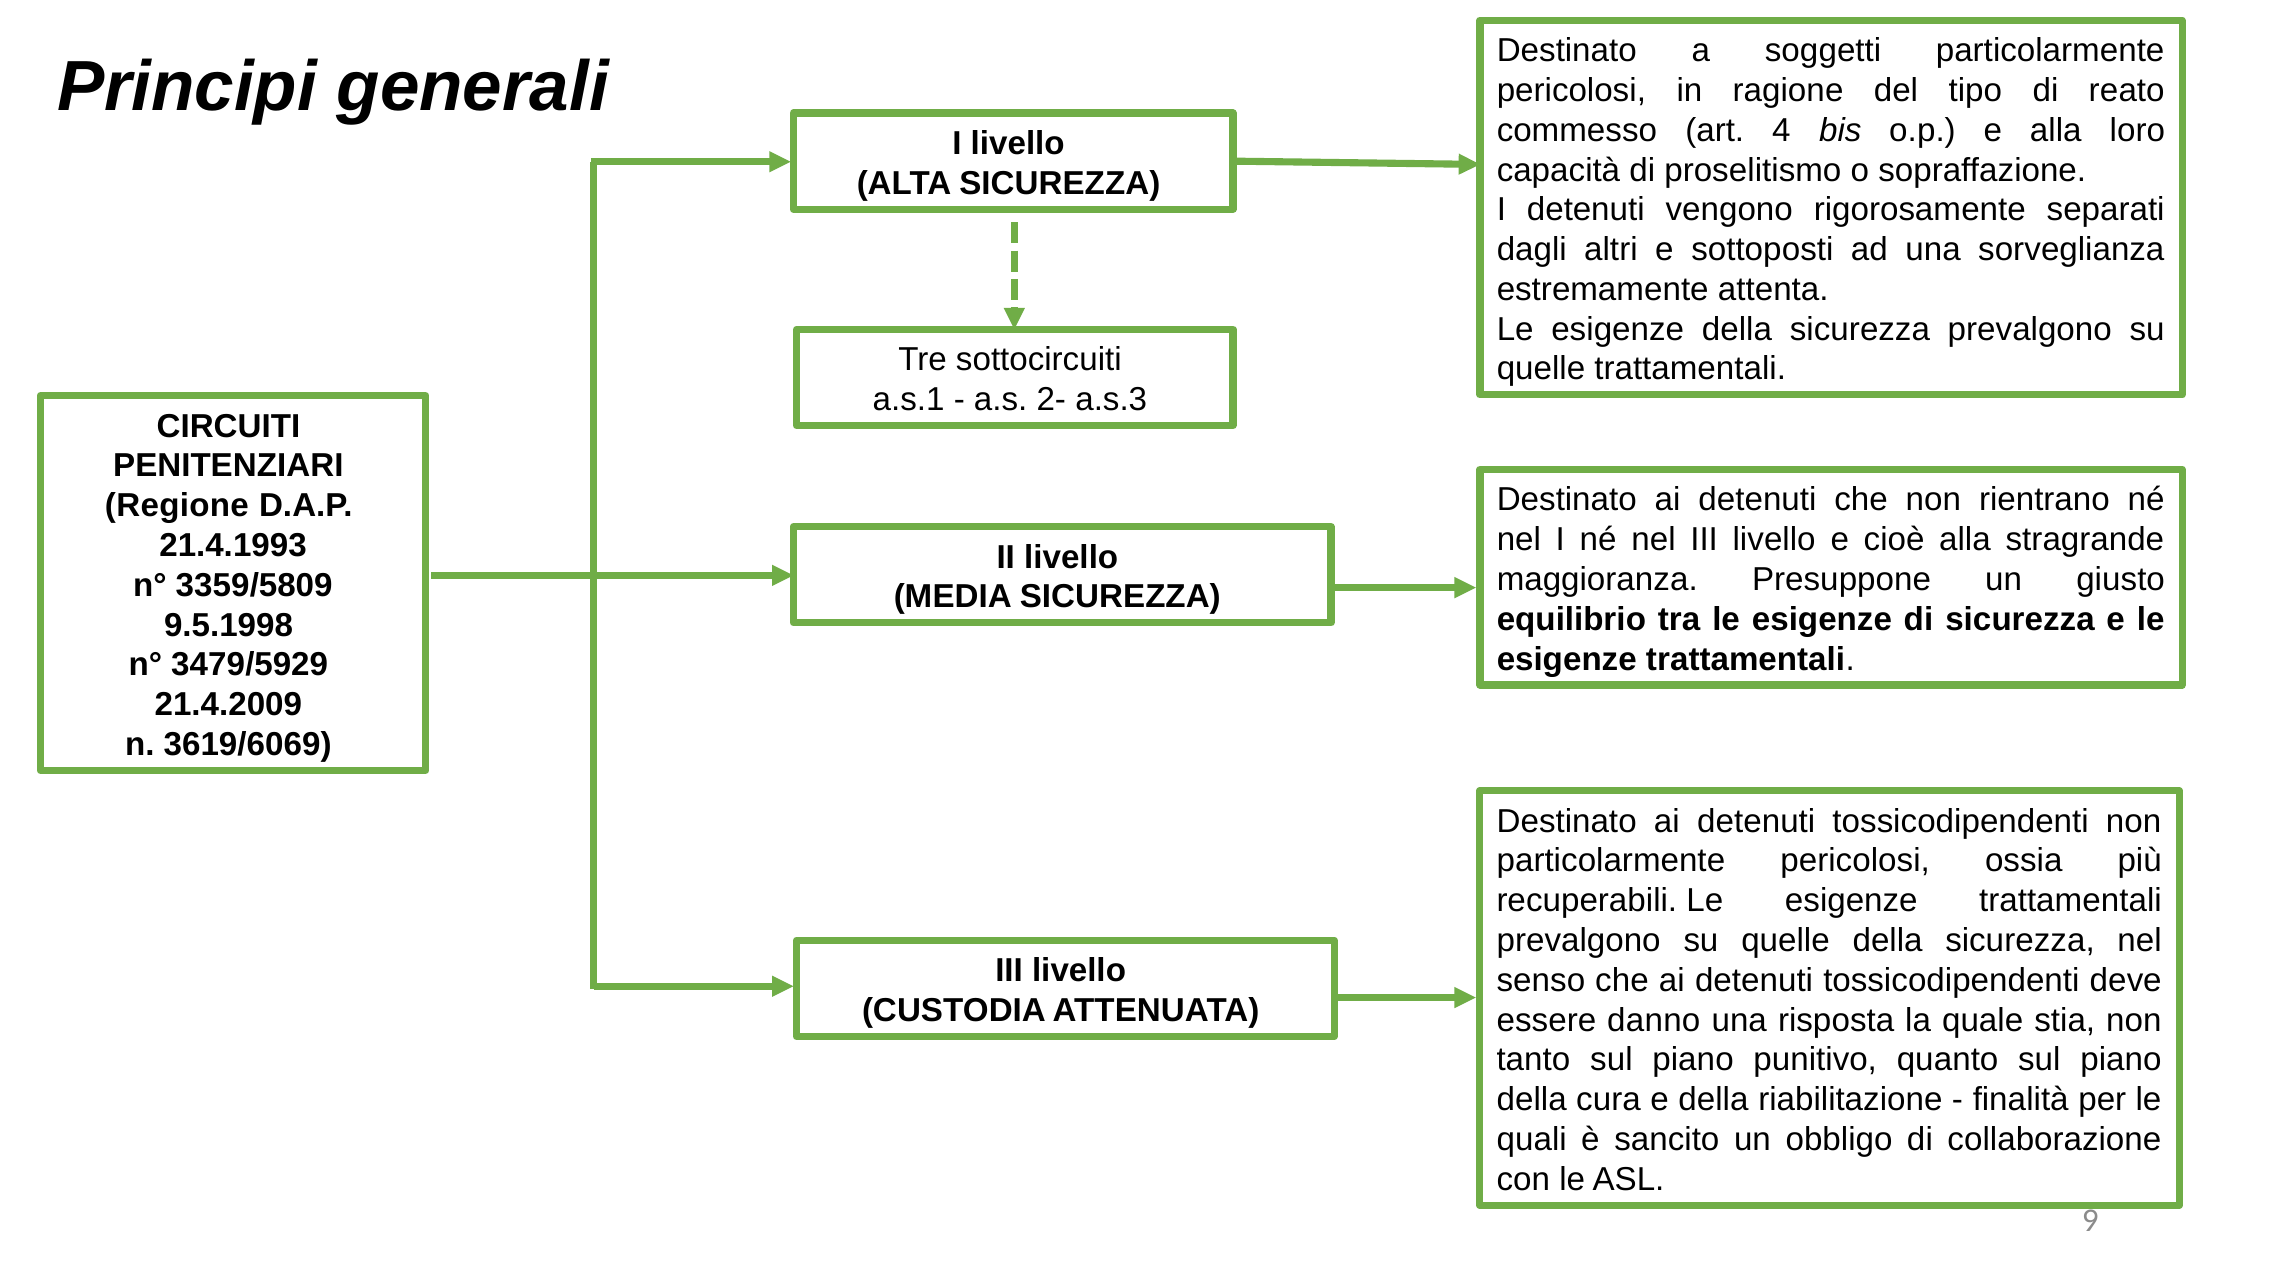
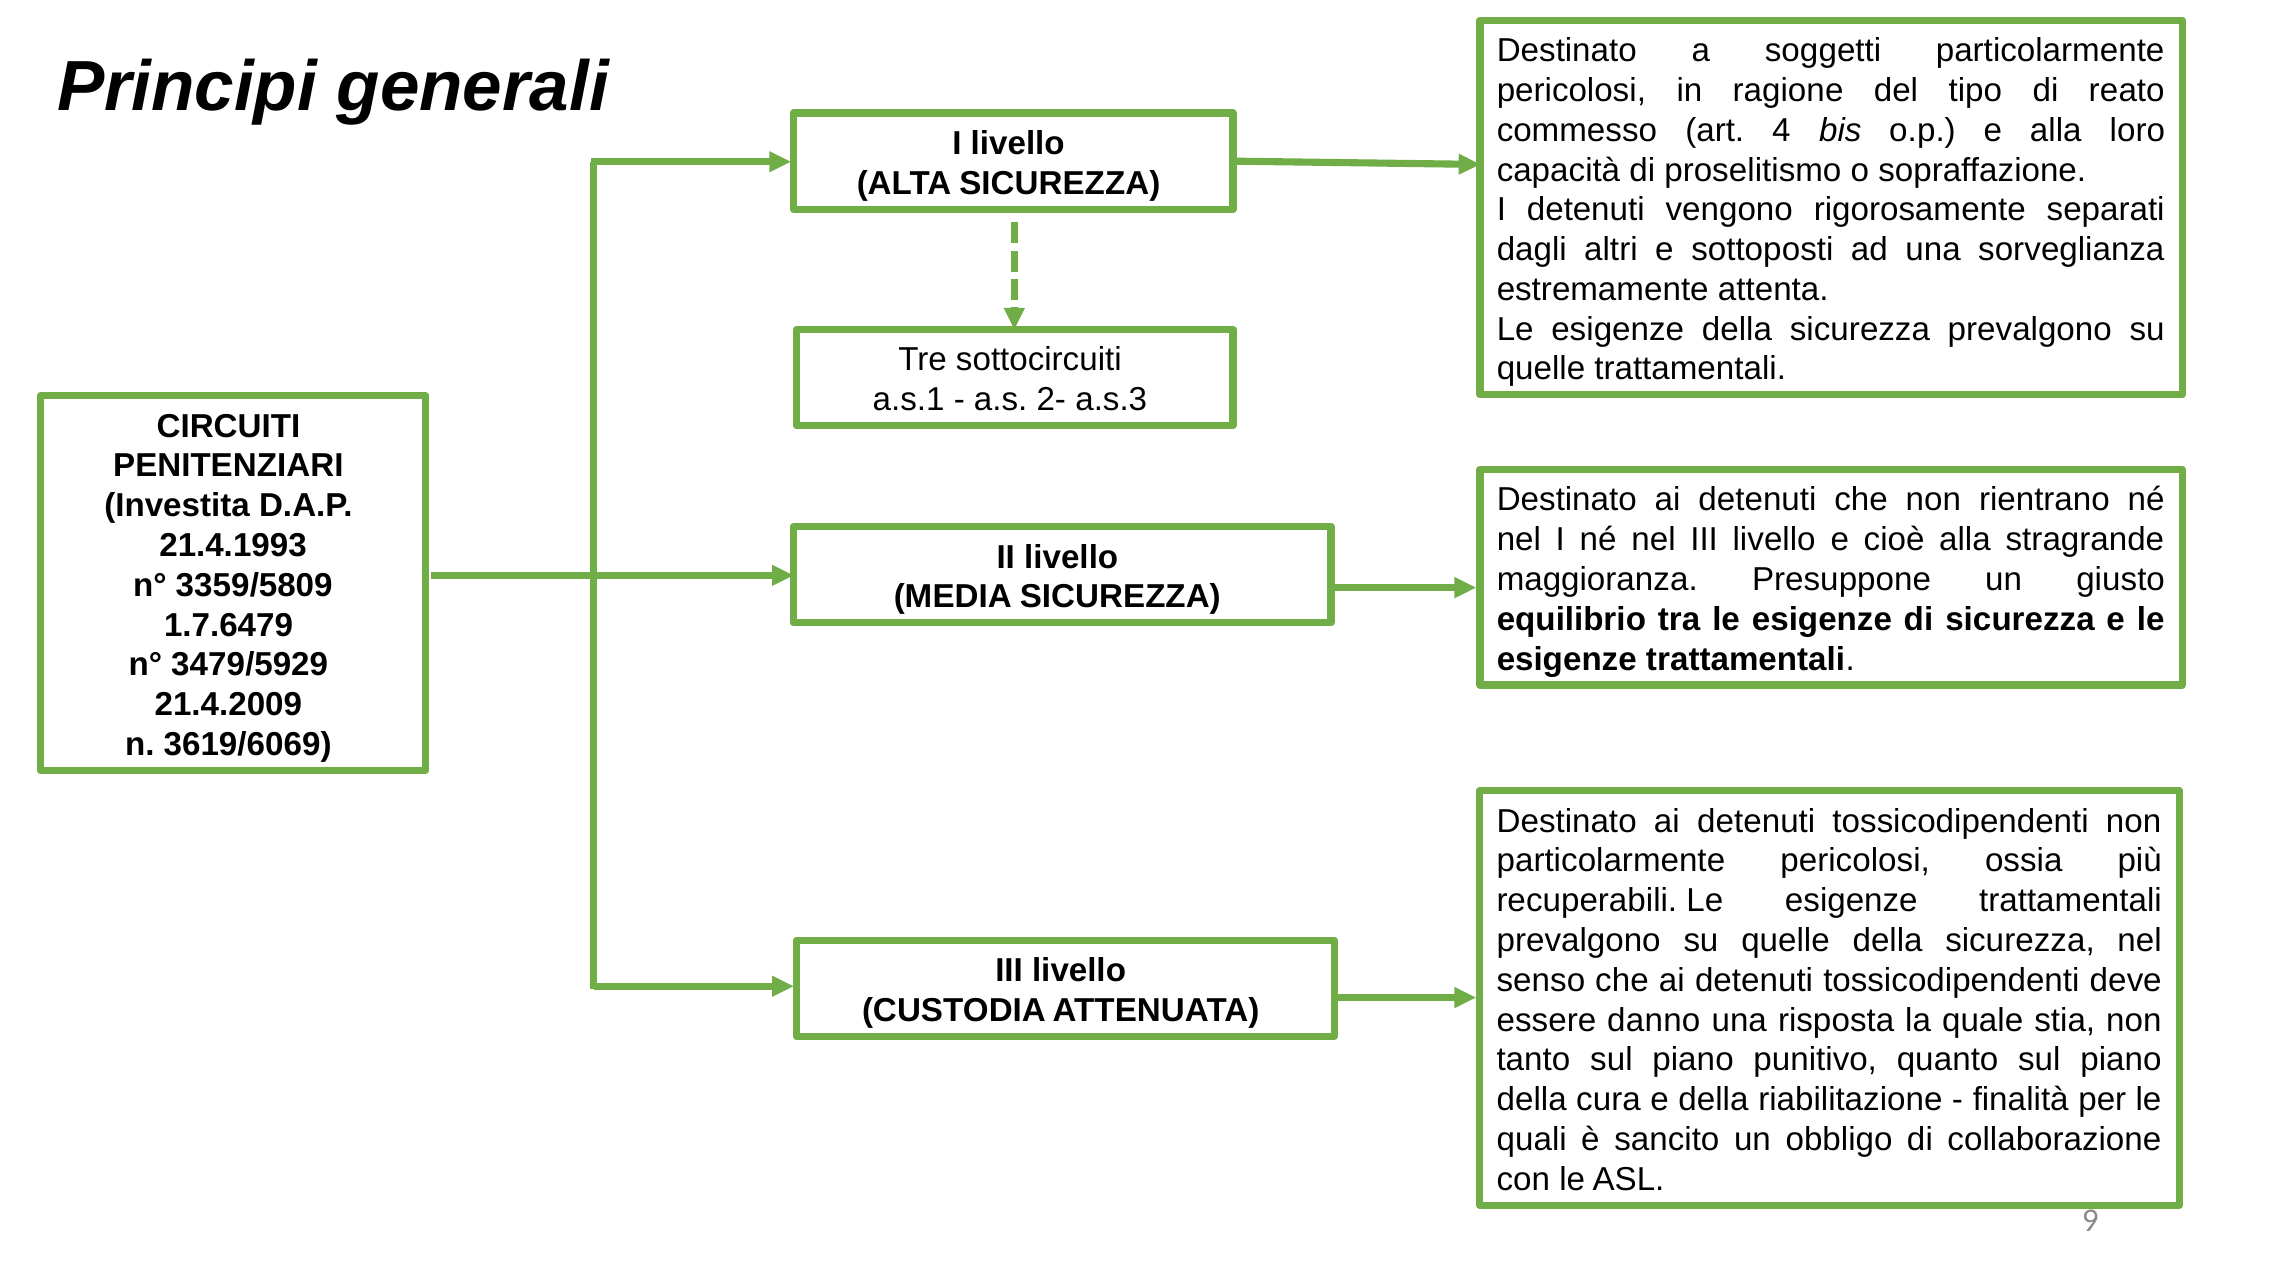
Regione: Regione -> Investita
9.5.1998: 9.5.1998 -> 1.7.6479
